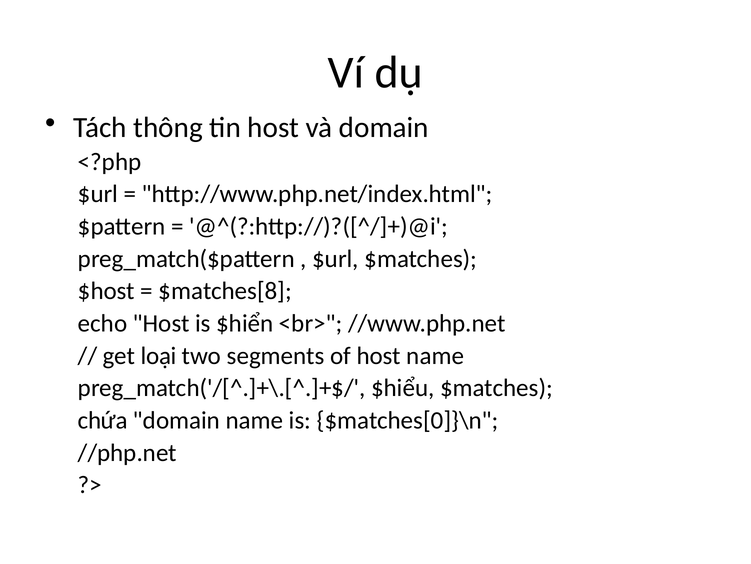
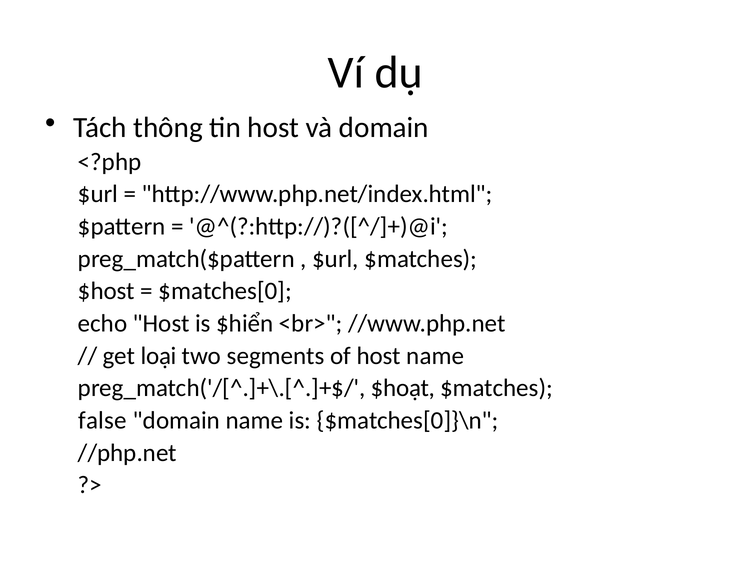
$matches[8: $matches[8 -> $matches[0
$hiểu: $hiểu -> $hoạt
chứa: chứa -> false
